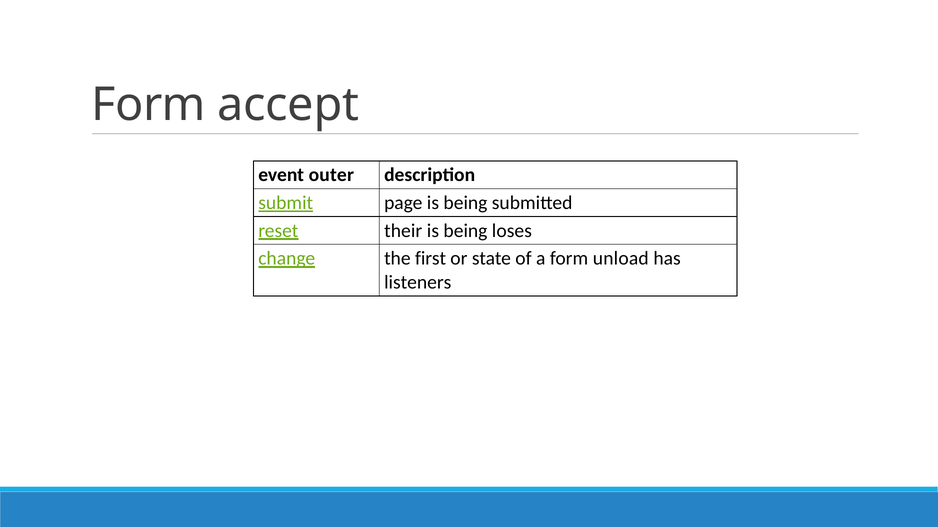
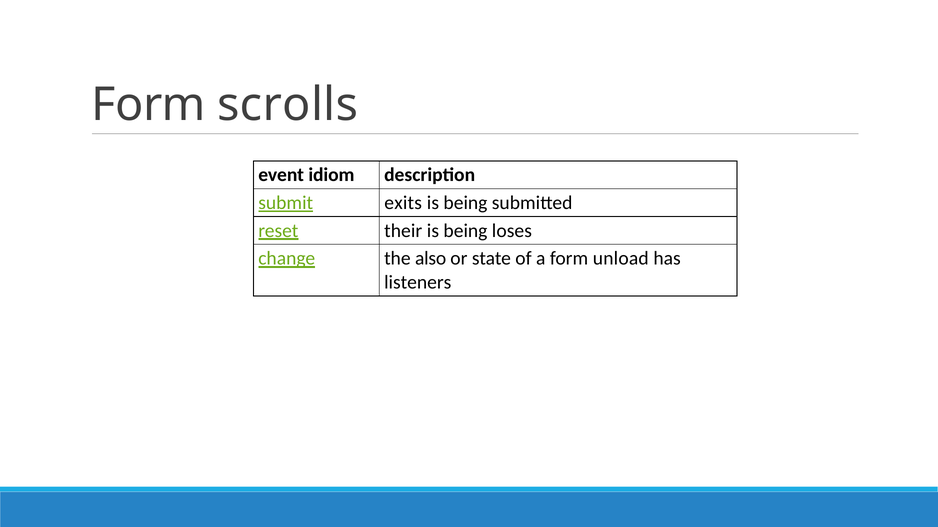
accept: accept -> scrolls
outer: outer -> idiom
page: page -> exits
first: first -> also
